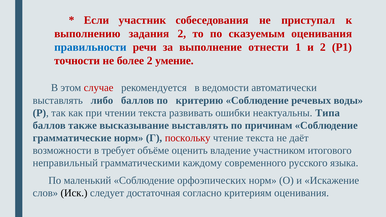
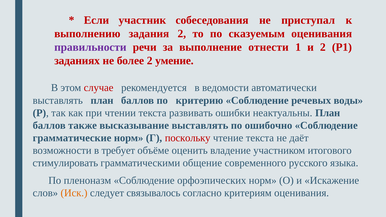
правильности colour: blue -> purple
точности: точности -> заданиях
выставлять либо: либо -> план
неактуальны Типа: Типа -> План
причинам: причинам -> ошибочно
неправильный: неправильный -> стимулировать
каждому: каждому -> общение
маленький: маленький -> пленоназм
Иск colour: black -> orange
достаточная: достаточная -> связывалось
